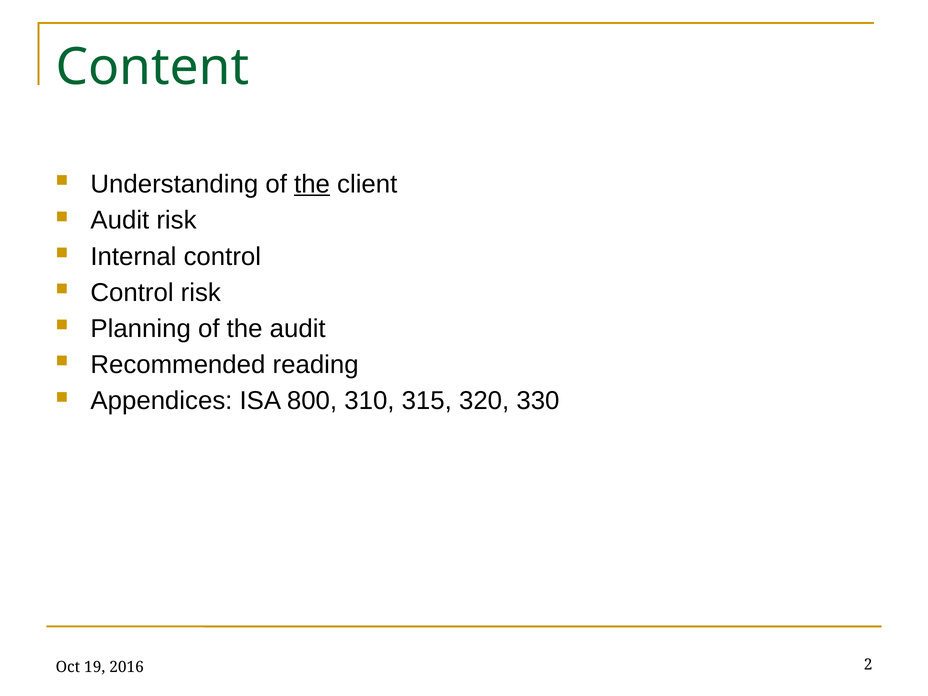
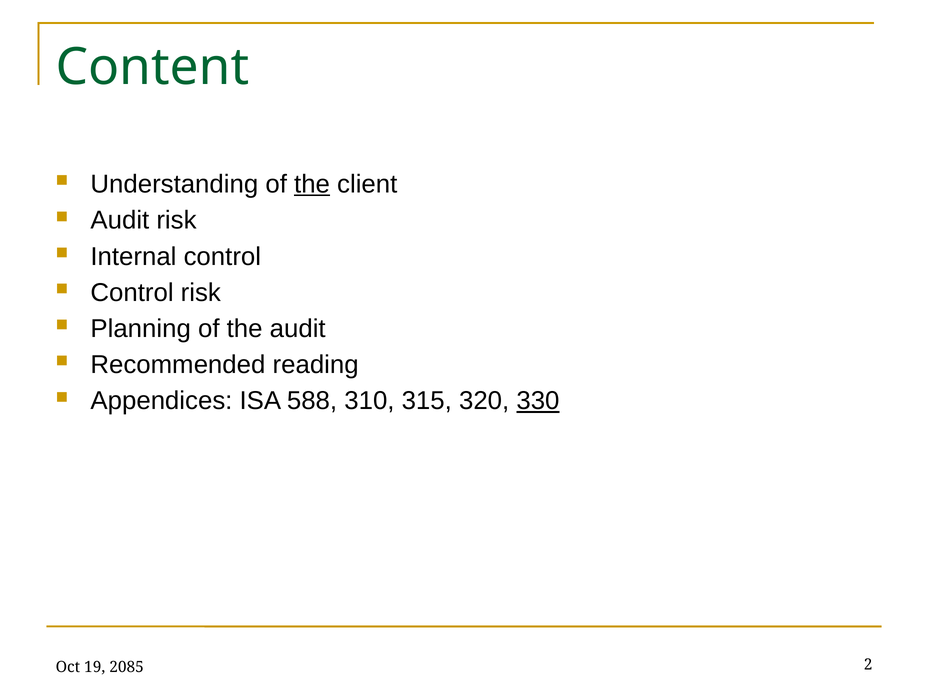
800: 800 -> 588
330 underline: none -> present
2016: 2016 -> 2085
